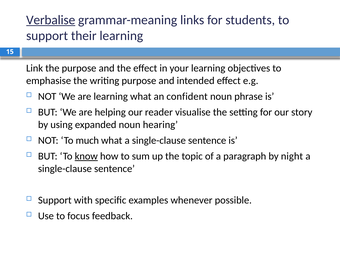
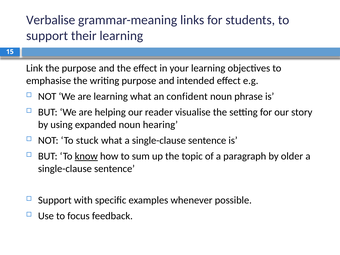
Verbalise underline: present -> none
much: much -> stuck
night: night -> older
